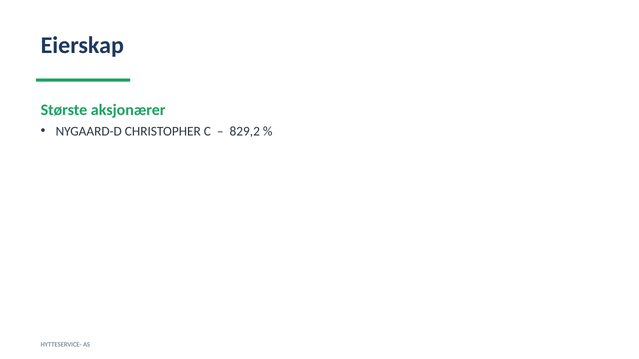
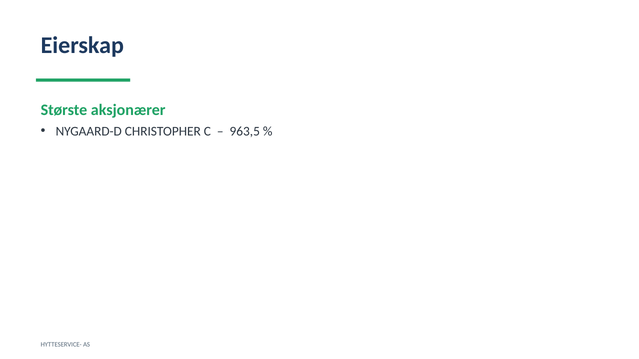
829,2: 829,2 -> 963,5
